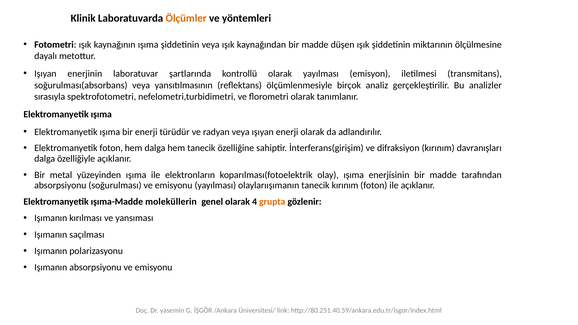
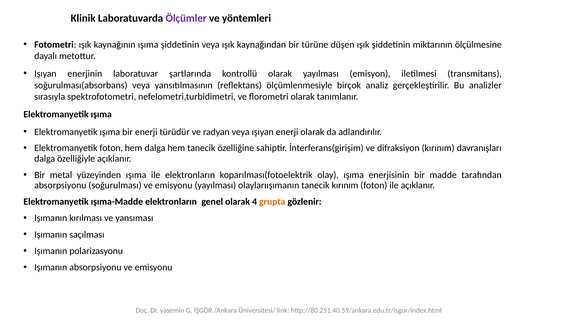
Ölçümler colour: orange -> purple
kaynağından bir madde: madde -> türüne
ışıma-Madde moleküllerin: moleküllerin -> elektronların
